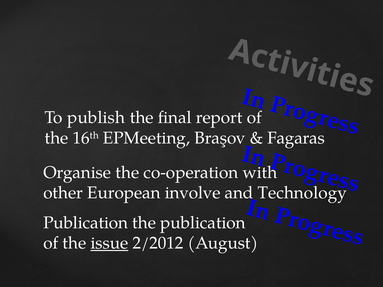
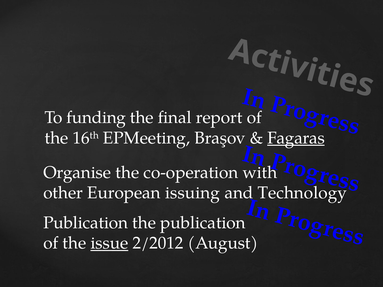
publish: publish -> funding
Fagaras underline: none -> present
involve: involve -> issuing
